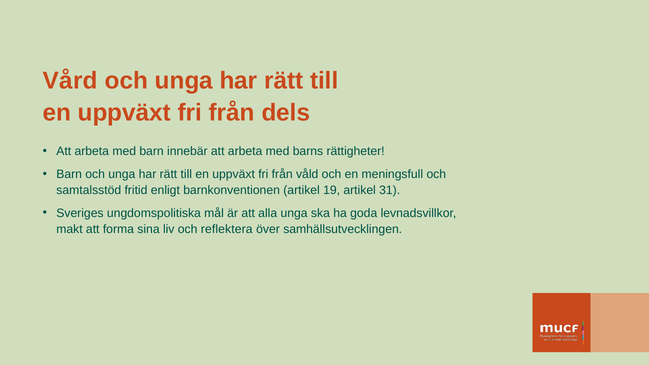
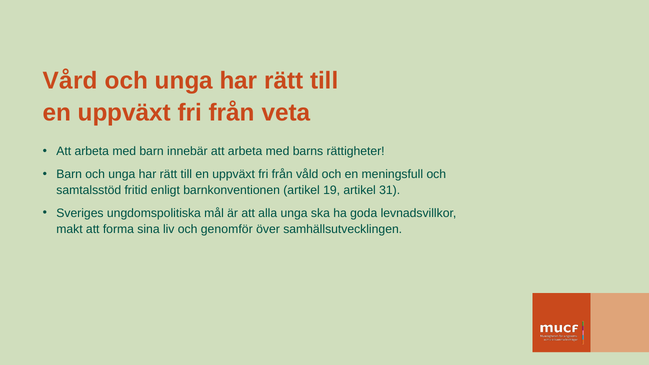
dels: dels -> veta
reflektera: reflektera -> genomför
